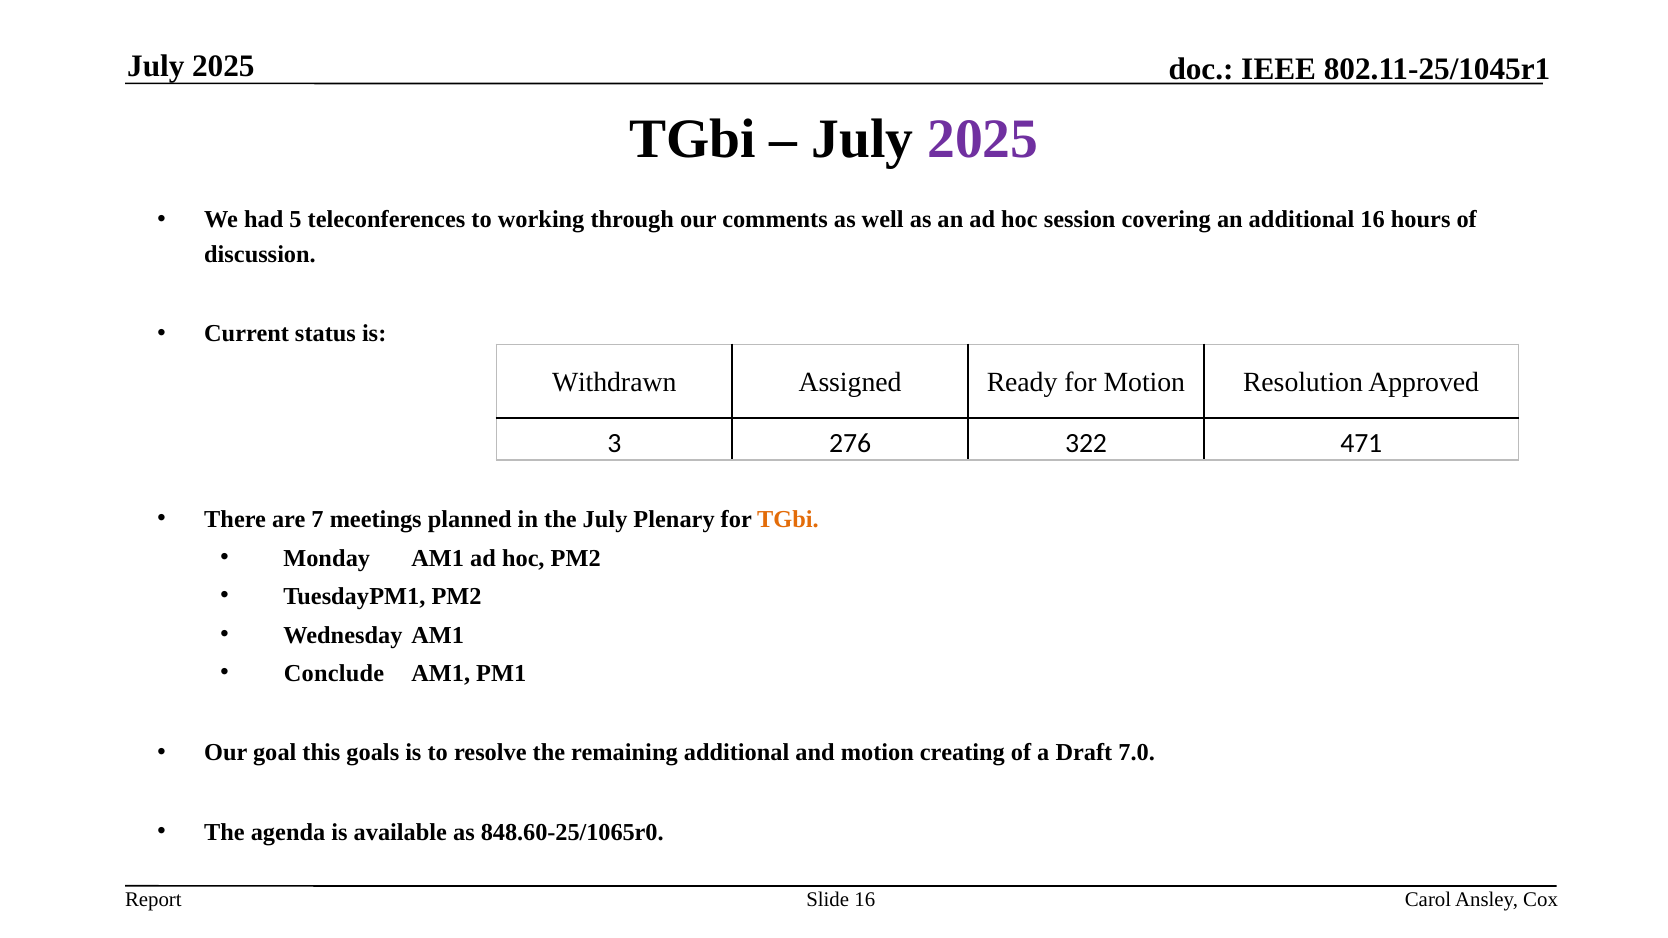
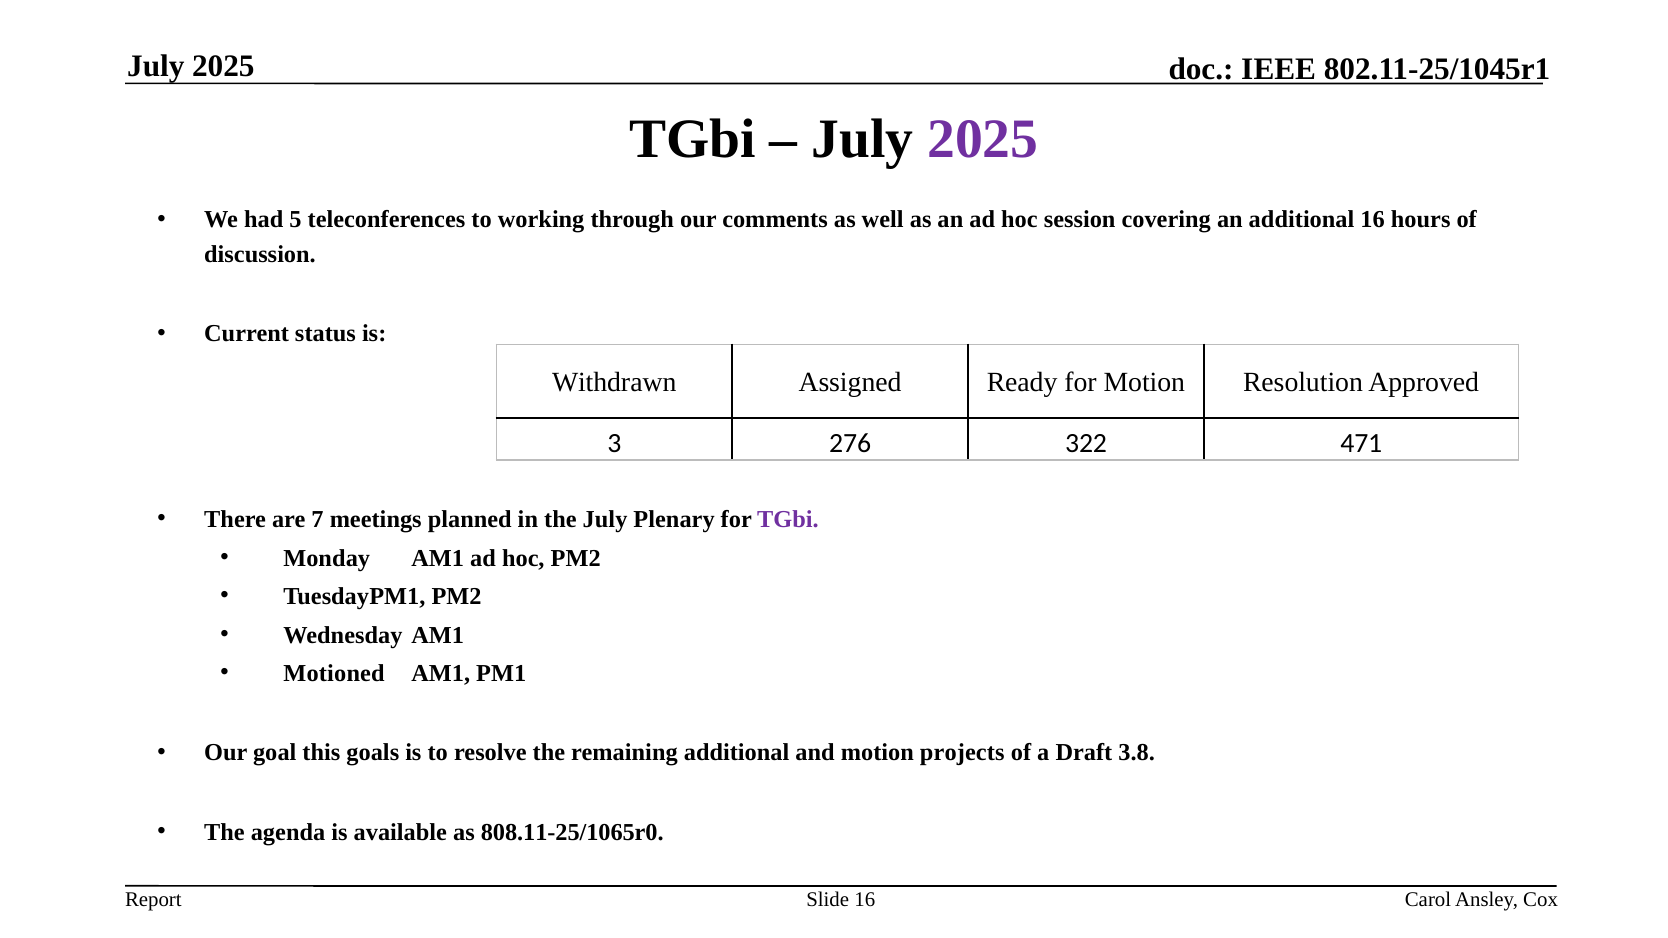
TGbi at (788, 520) colour: orange -> purple
Conclude: Conclude -> Motioned
creating: creating -> projects
7.0: 7.0 -> 3.8
848.60-25/1065r0: 848.60-25/1065r0 -> 808.11-25/1065r0
